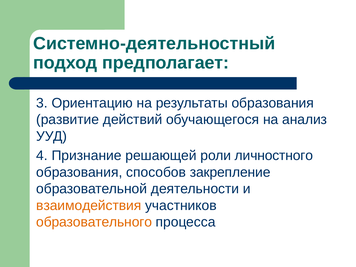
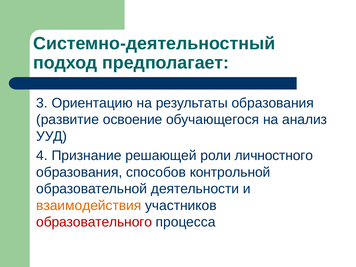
действий: действий -> освоение
закрепление: закрепление -> контрольной
образовательного colour: orange -> red
